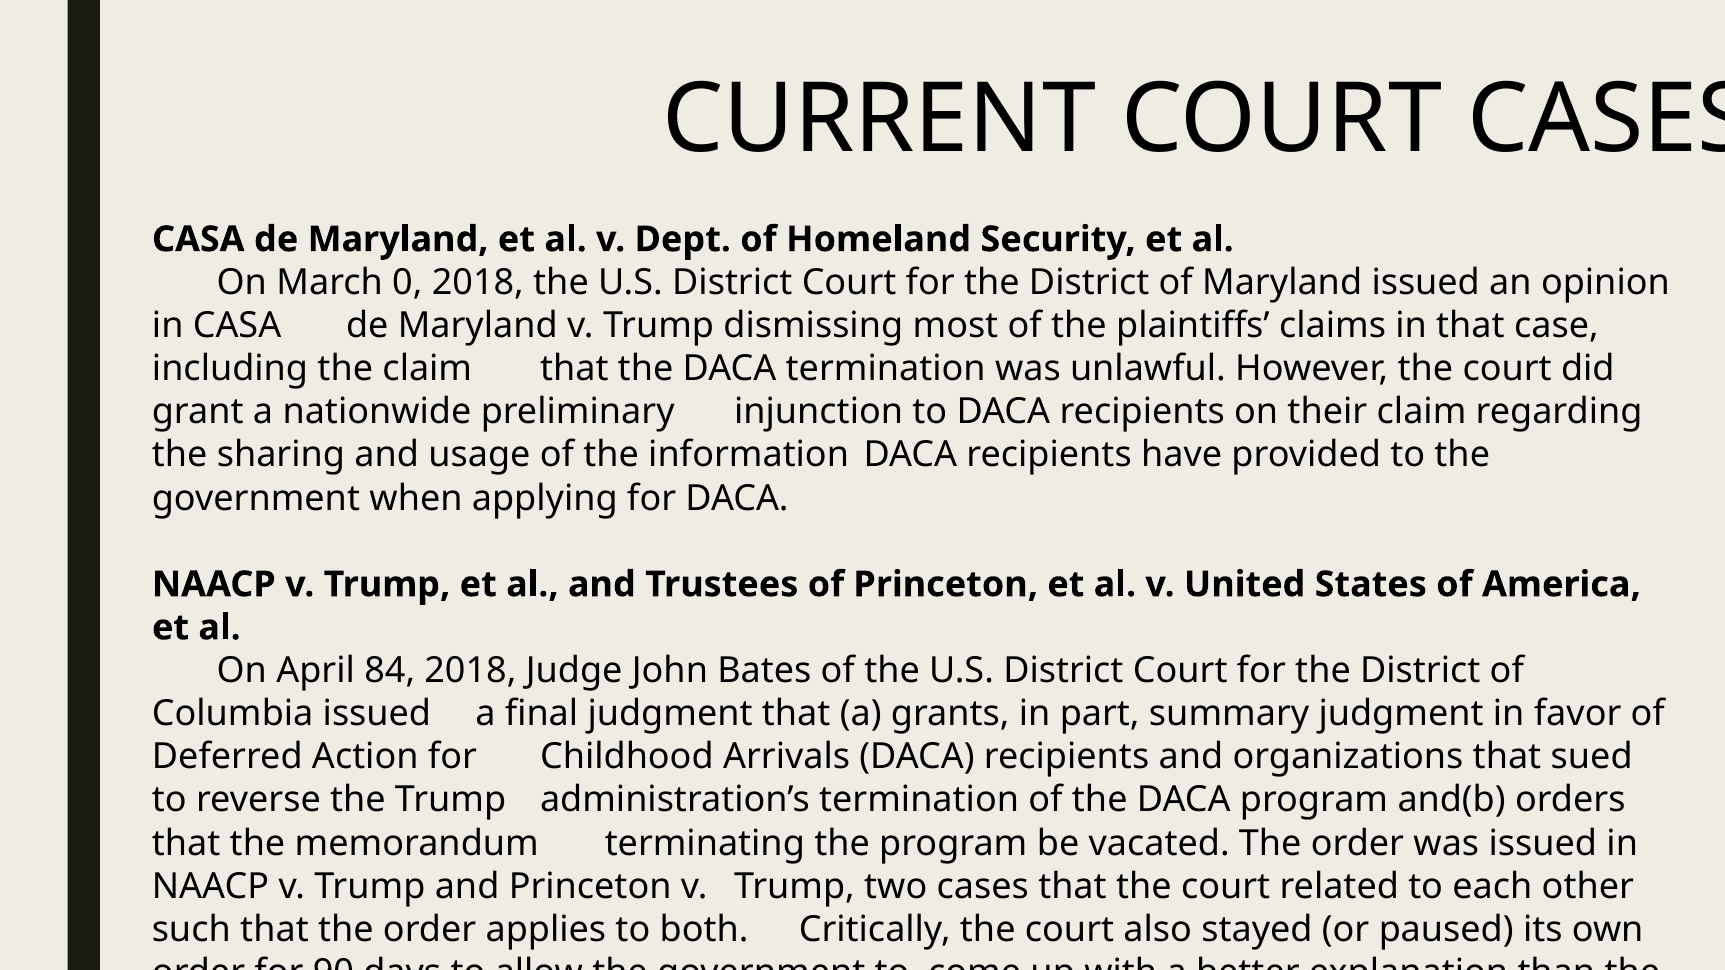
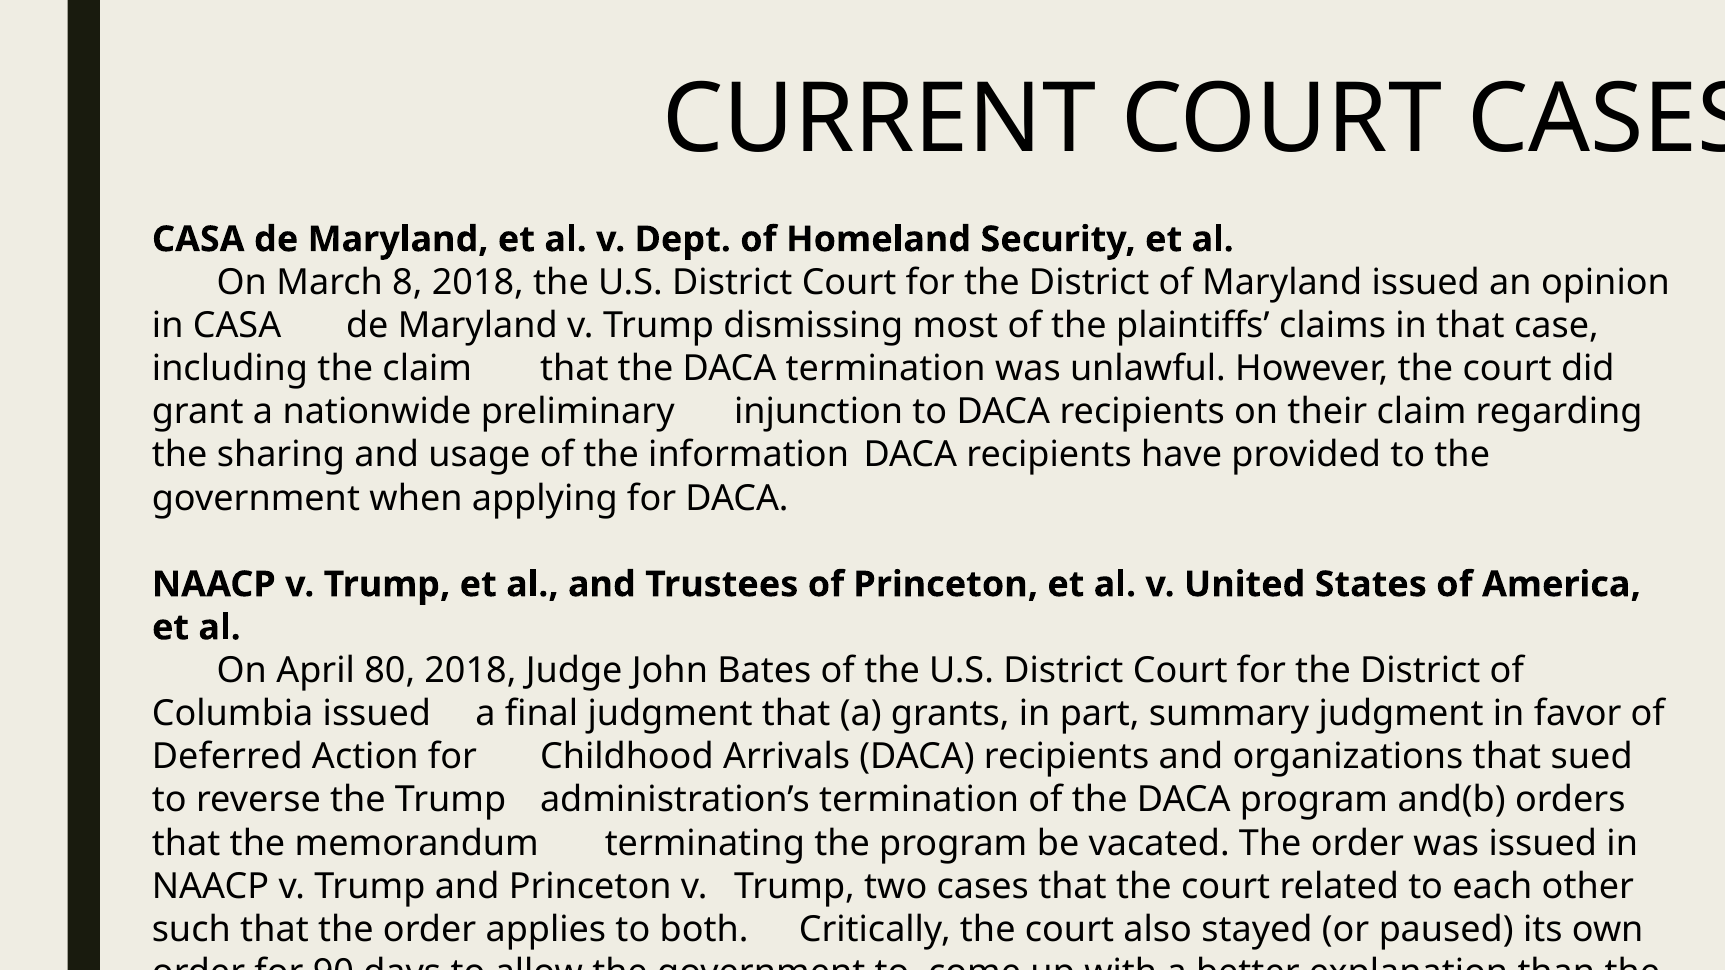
0: 0 -> 8
84: 84 -> 80
